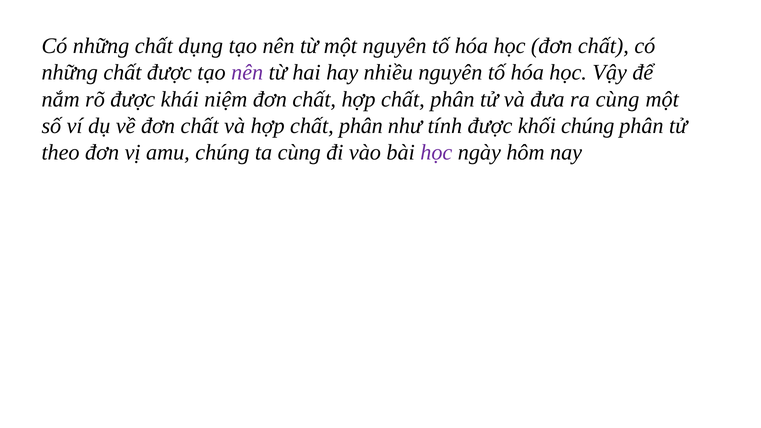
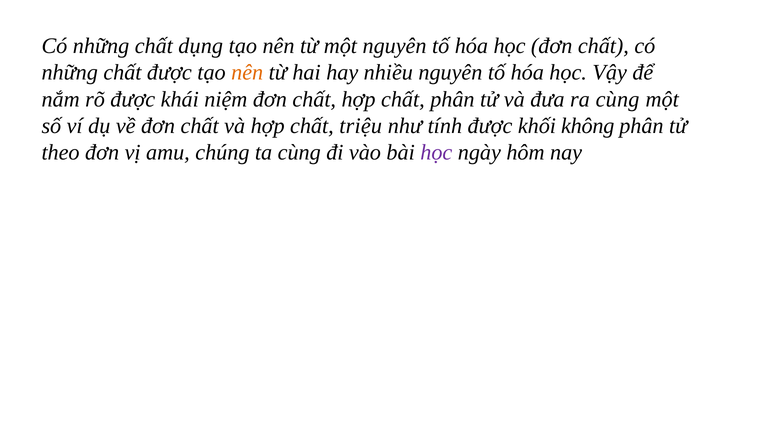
nên at (247, 73) colour: purple -> orange
và hợp chất phân: phân -> triệu
khối chúng: chúng -> không
